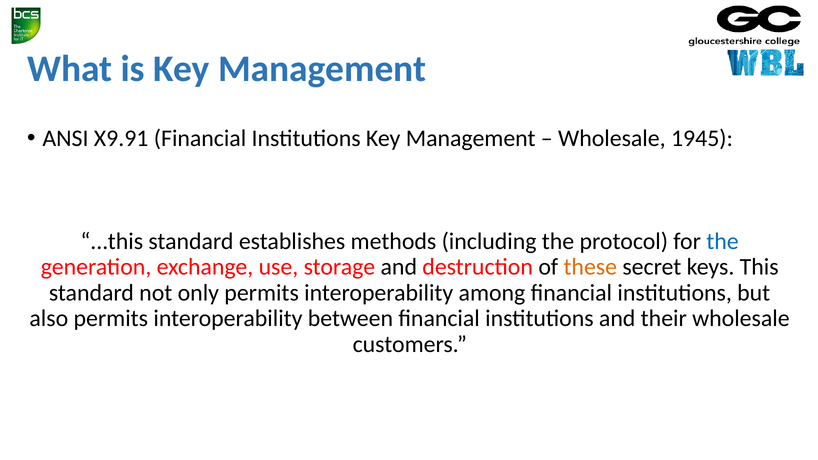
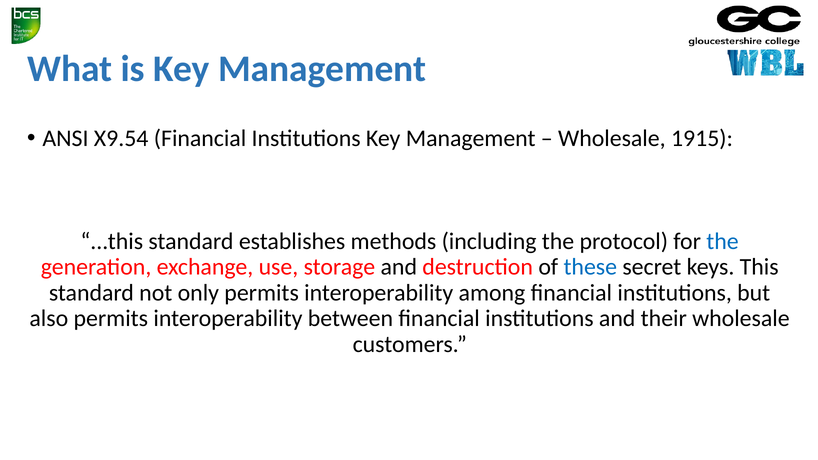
X9.91: X9.91 -> X9.54
1945: 1945 -> 1915
these colour: orange -> blue
